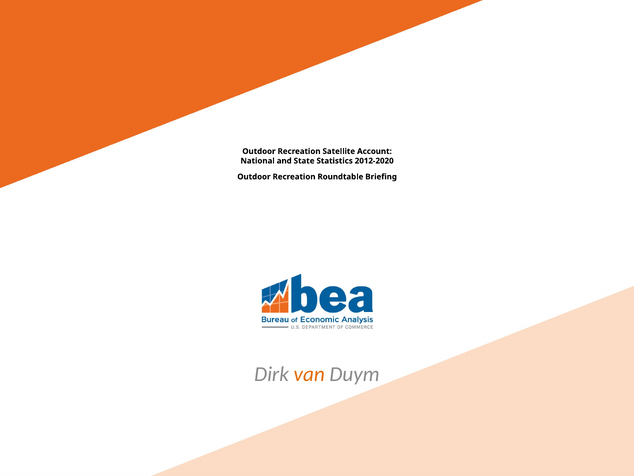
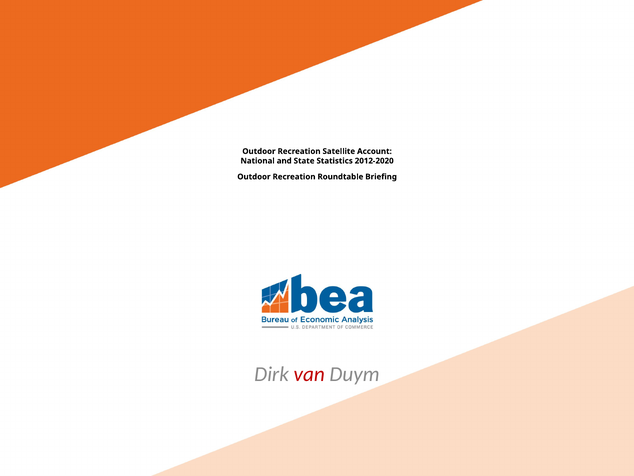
van colour: orange -> red
